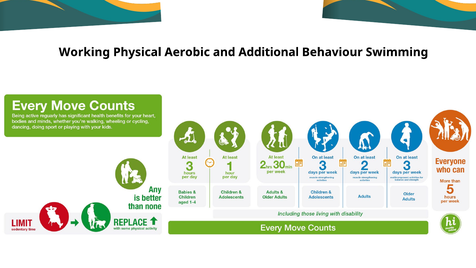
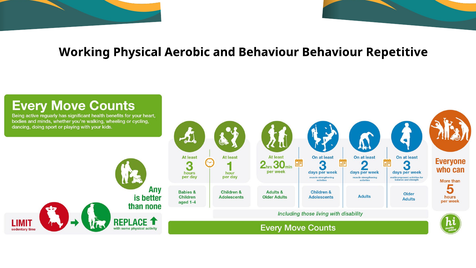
and Additional: Additional -> Behaviour
Swimming: Swimming -> Repetitive
